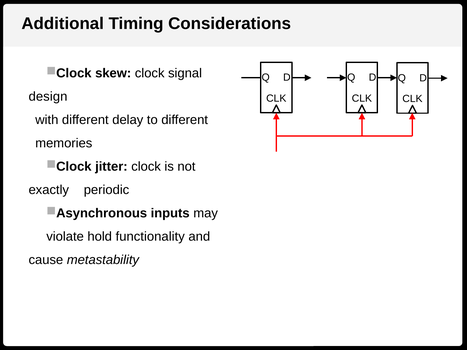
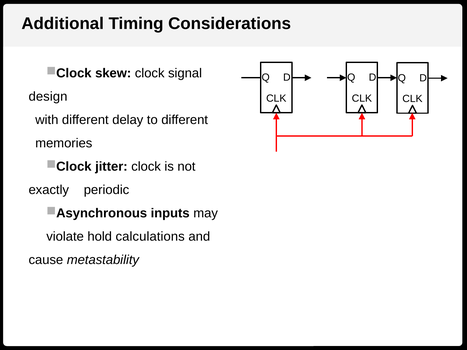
functionality: functionality -> calculations
